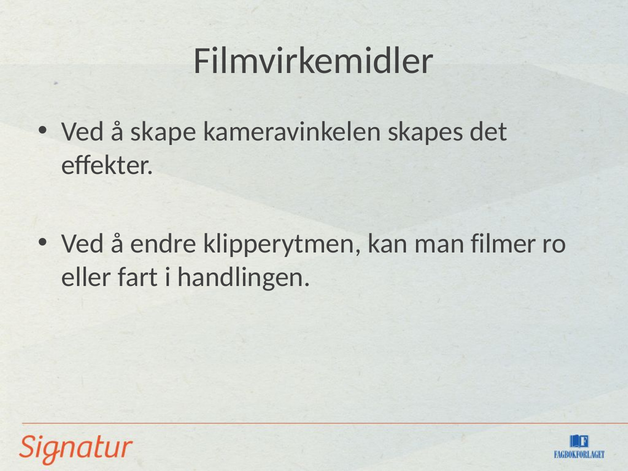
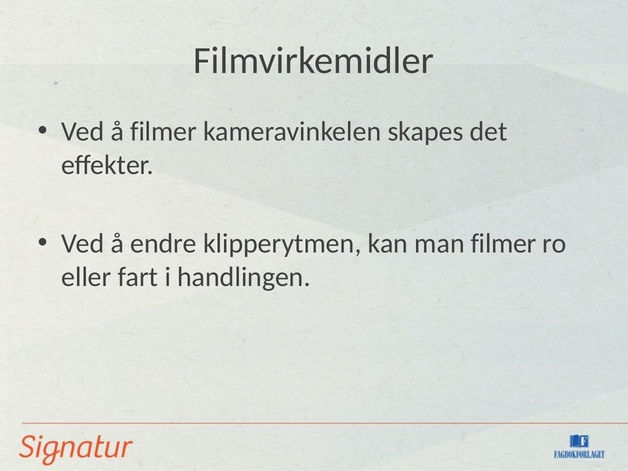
å skape: skape -> filmer
